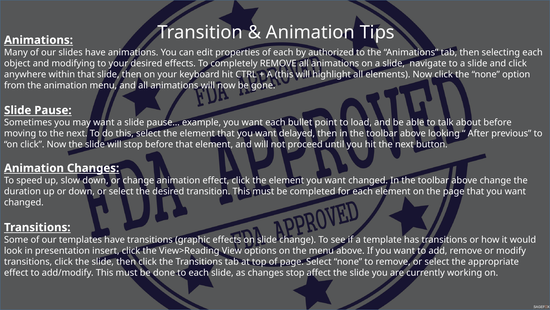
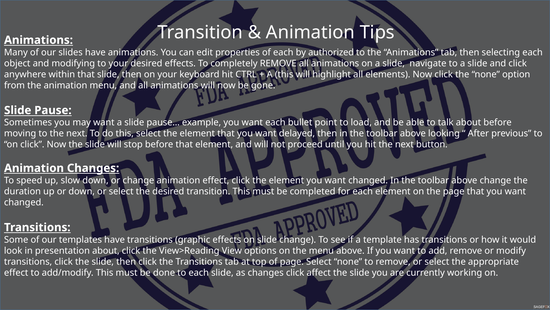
presentation insert: insert -> about
changes stop: stop -> click
